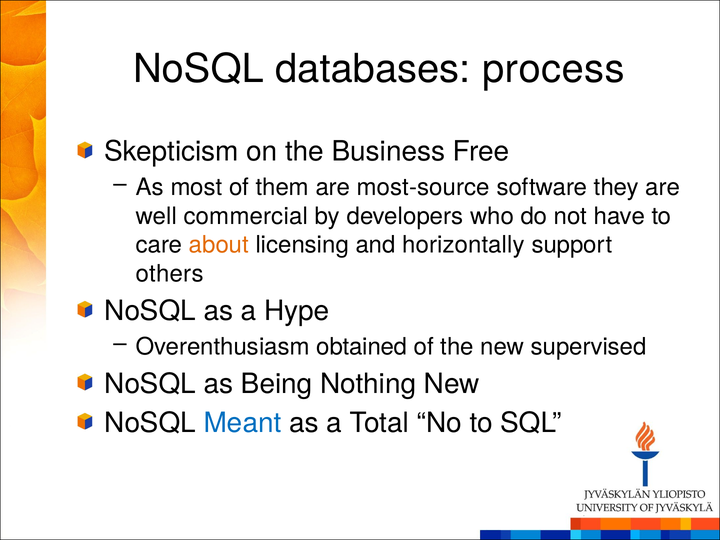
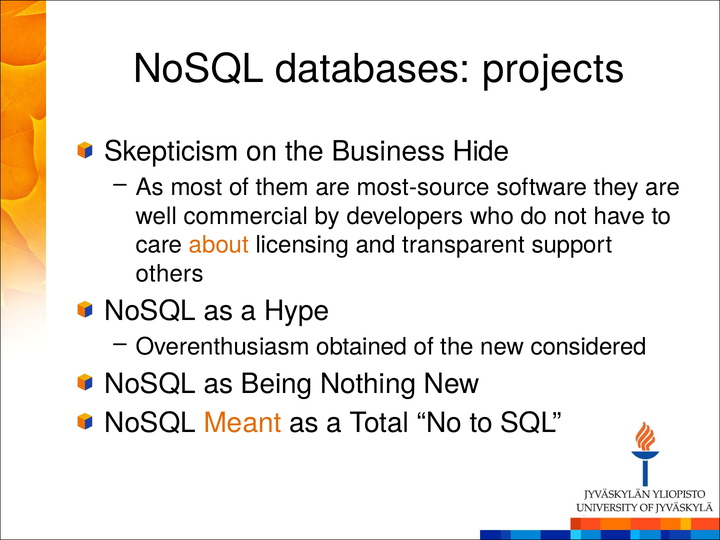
process: process -> projects
Free: Free -> Hide
horizontally: horizontally -> transparent
supervised: supervised -> considered
Meant colour: blue -> orange
